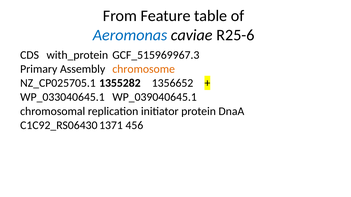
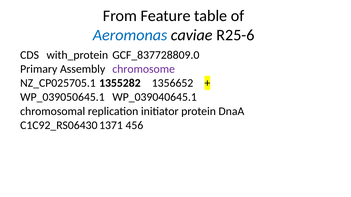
GCF_515969967.3: GCF_515969967.3 -> GCF_837728809.0
chromosome colour: orange -> purple
WP_033040645.1: WP_033040645.1 -> WP_039050645.1
